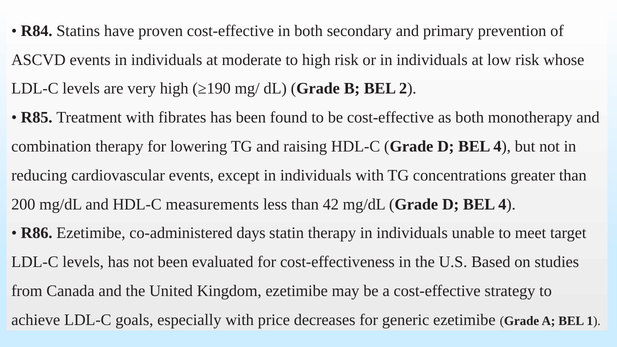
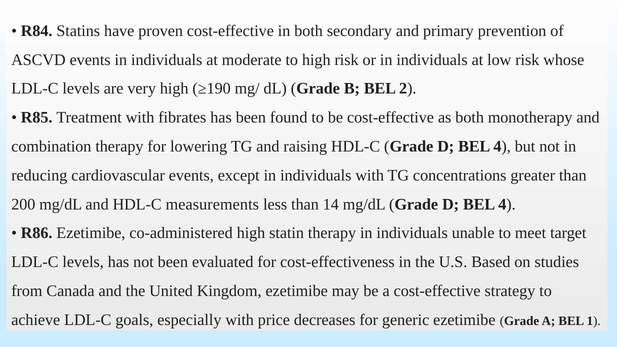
42: 42 -> 14
co-administered days: days -> high
